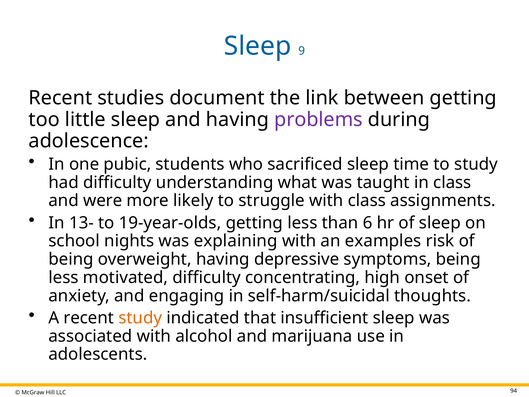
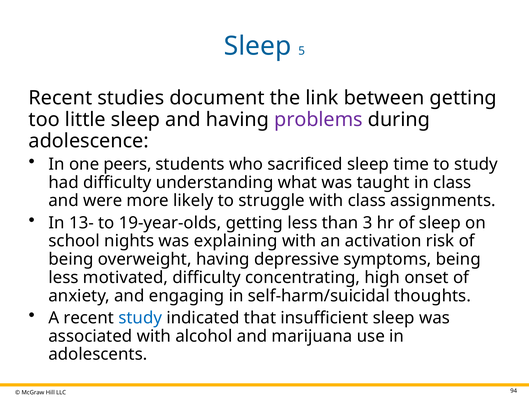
9: 9 -> 5
pubic: pubic -> peers
6: 6 -> 3
examples: examples -> activation
study at (140, 318) colour: orange -> blue
